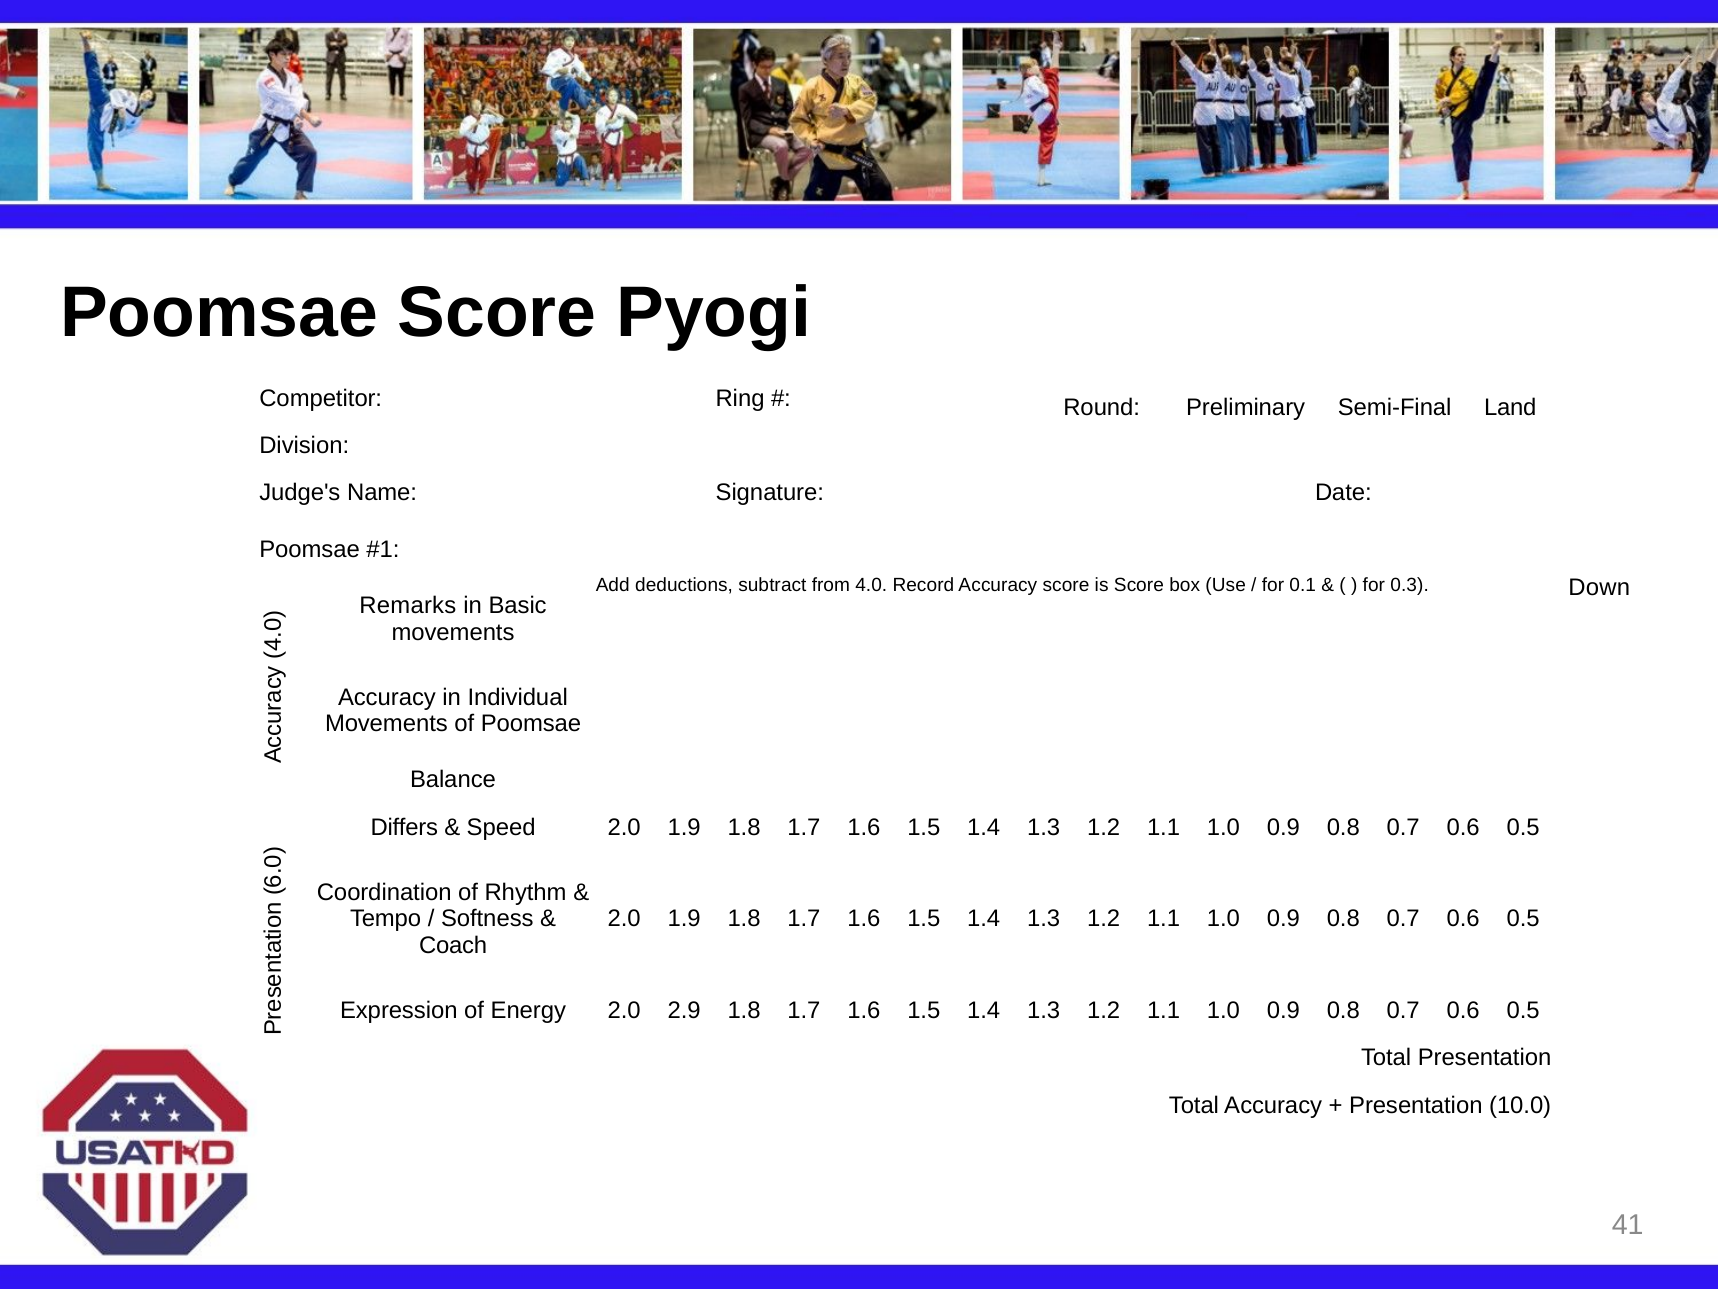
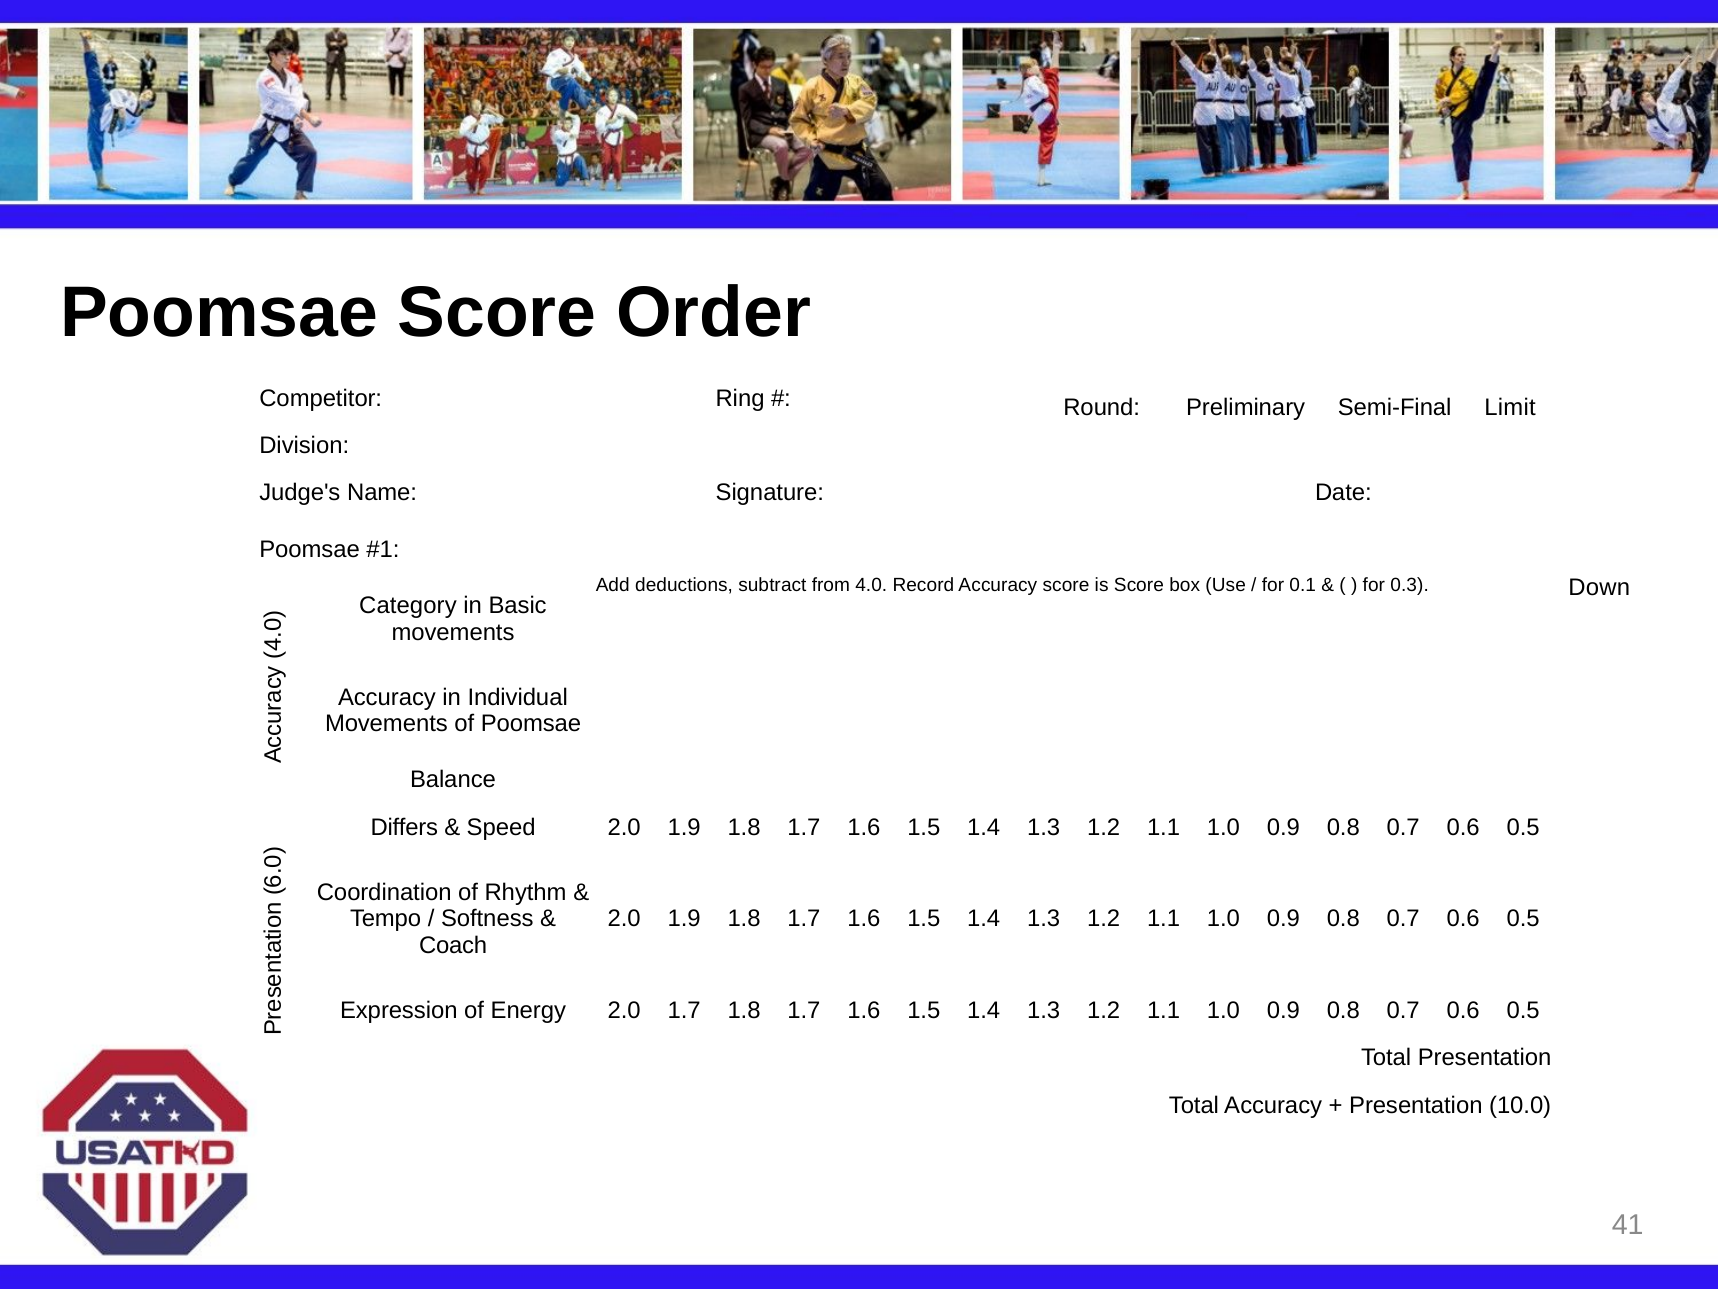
Pyogi: Pyogi -> Order
Land: Land -> Limit
Remarks: Remarks -> Category
2.0 2.9: 2.9 -> 1.7
